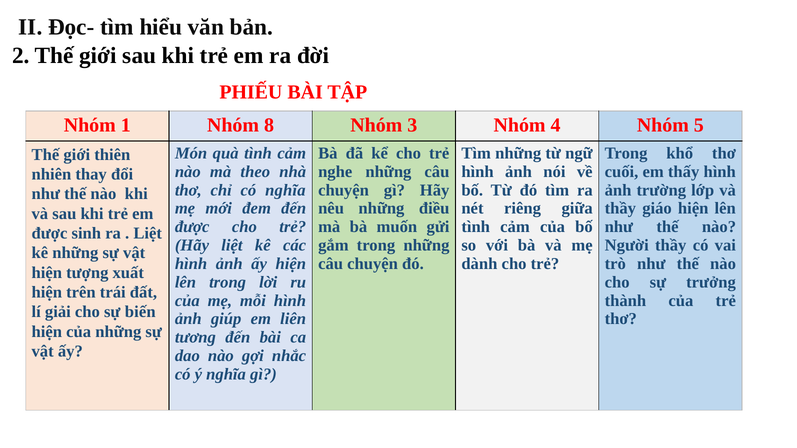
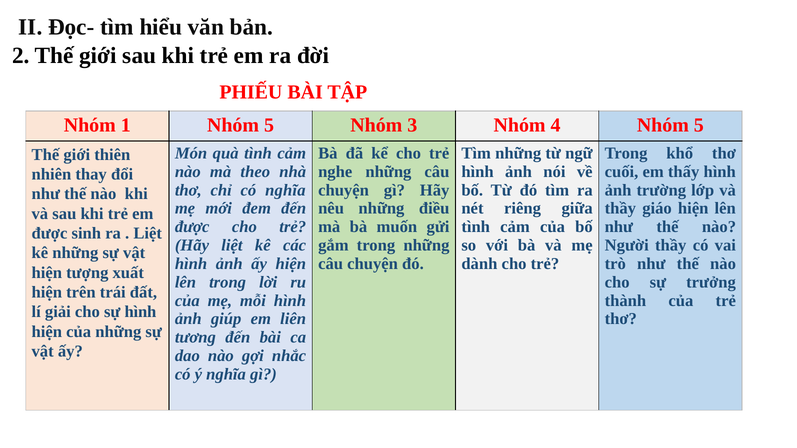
1 Nhóm 8: 8 -> 5
sự biến: biến -> hình
